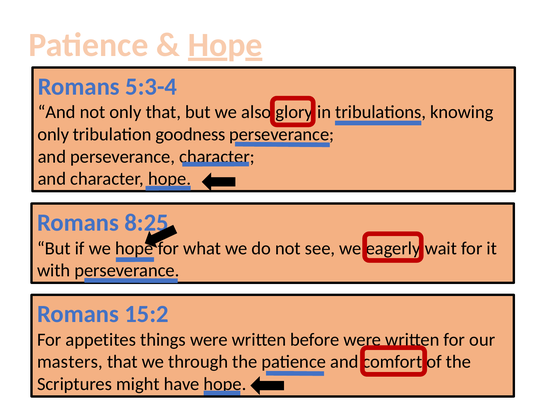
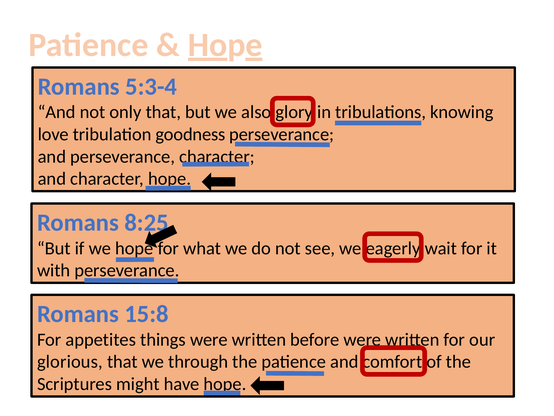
only at (53, 134): only -> love
15:2: 15:2 -> 15:8
masters: masters -> glorious
